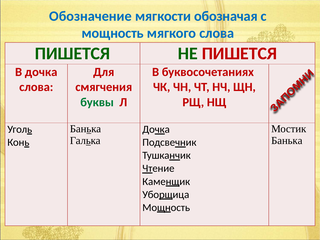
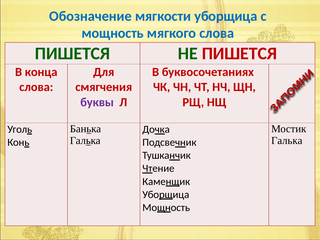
мягкости обозначая: обозначая -> уборщица
В дочка: дочка -> конца
буквы colour: green -> purple
Банька at (287, 141): Банька -> Галька
